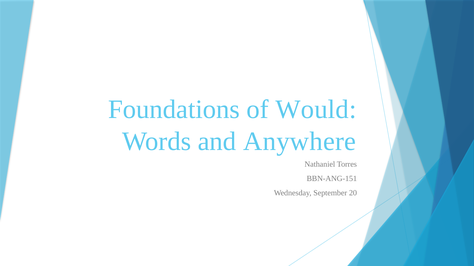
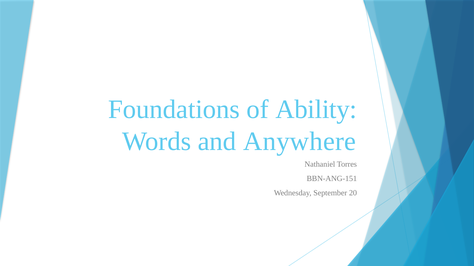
Would: Would -> Ability
